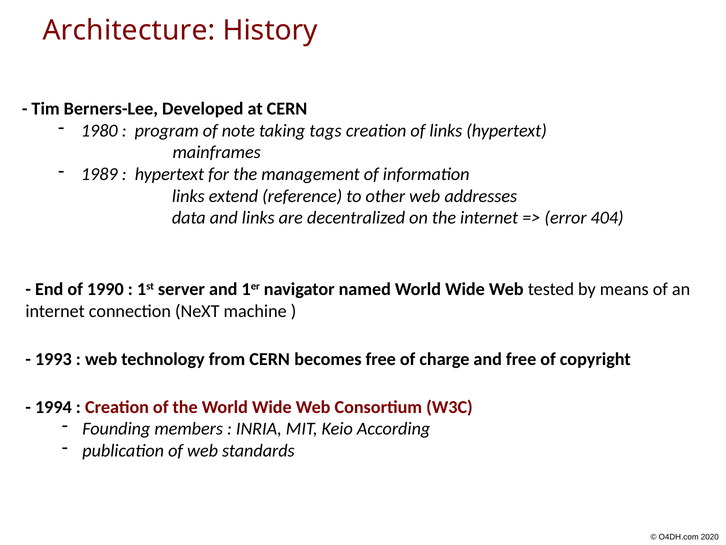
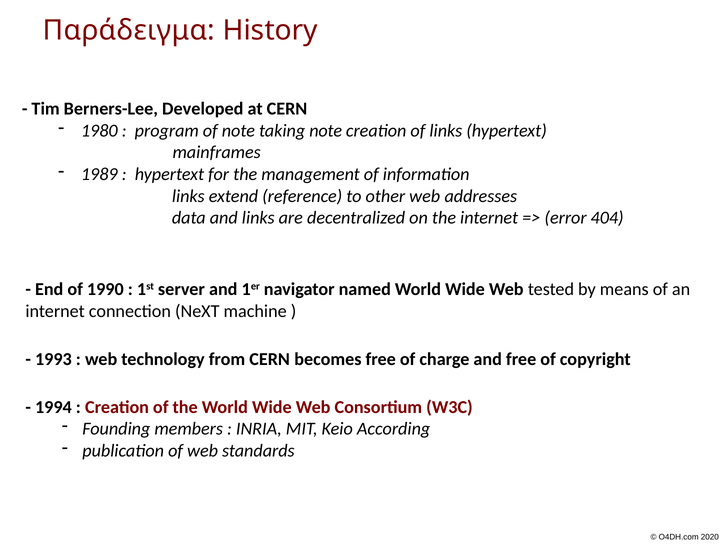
Architecture: Architecture -> Παράδειγμα
taking tags: tags -> note
